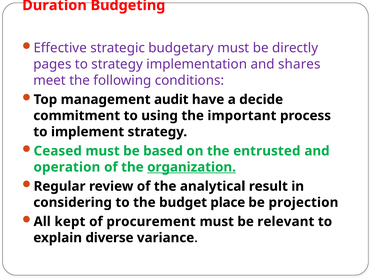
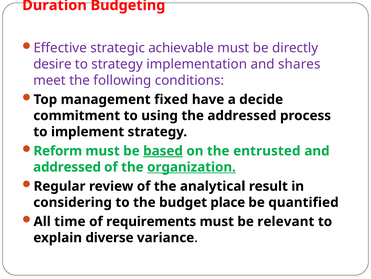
budgetary: budgetary -> achievable
pages: pages -> desire
audit: audit -> fixed
the important: important -> addressed
Ceased: Ceased -> Reform
based underline: none -> present
operation at (67, 167): operation -> addressed
projection: projection -> quantified
kept: kept -> time
procurement: procurement -> requirements
